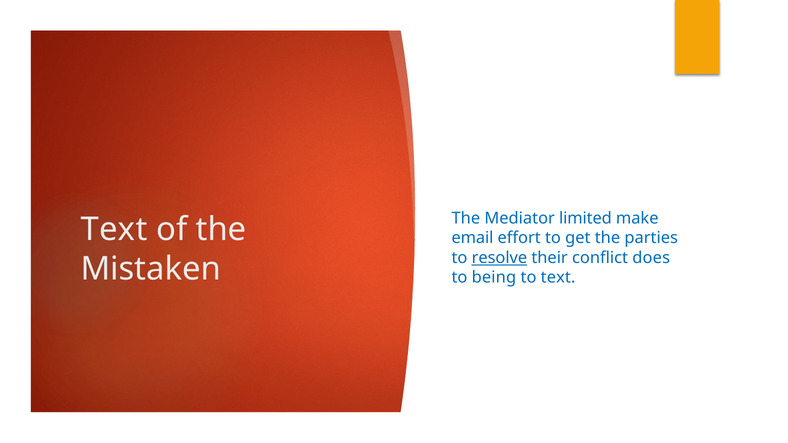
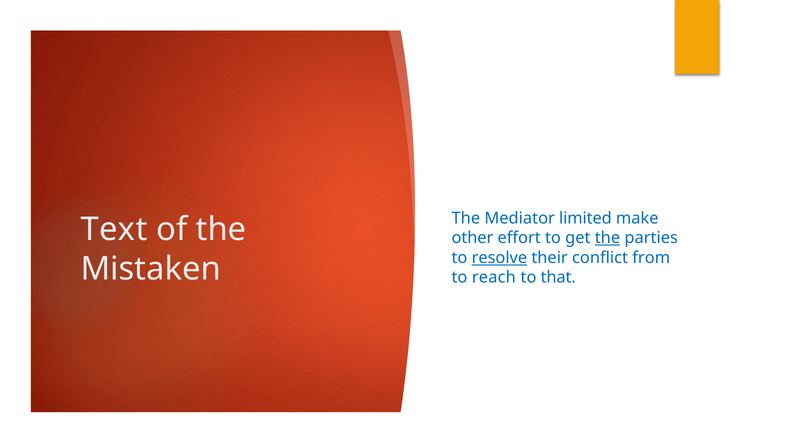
email: email -> other
the at (607, 238) underline: none -> present
does: does -> from
being: being -> reach
to text: text -> that
